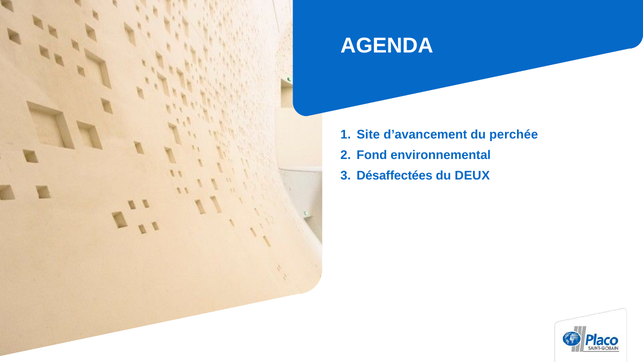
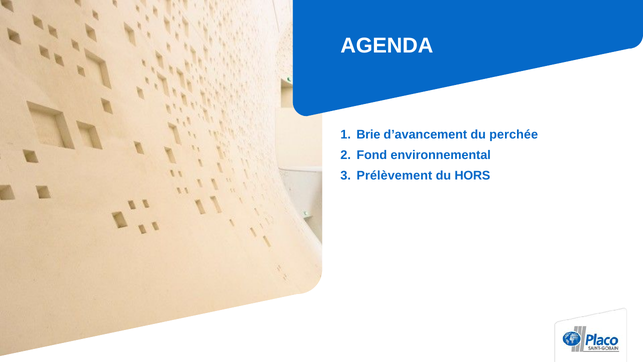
Site: Site -> Brie
Désaffectées: Désaffectées -> Prélèvement
DEUX: DEUX -> HORS
